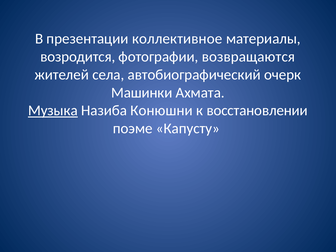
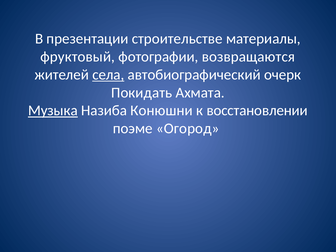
коллективное: коллективное -> строительстве
возродится: возродится -> фруктовый
села underline: none -> present
Машинки: Машинки -> Покидать
Капусту: Капусту -> Огород
